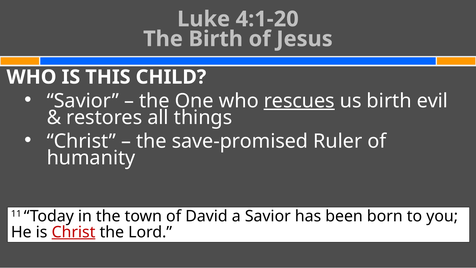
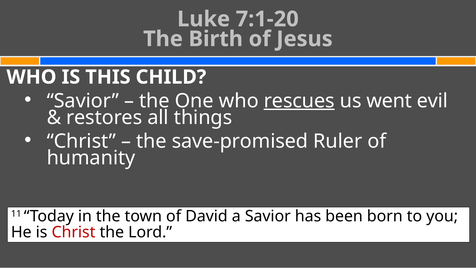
4:1-20: 4:1-20 -> 7:1-20
us birth: birth -> went
Christ at (74, 232) underline: present -> none
